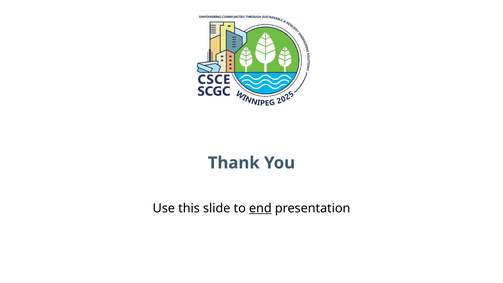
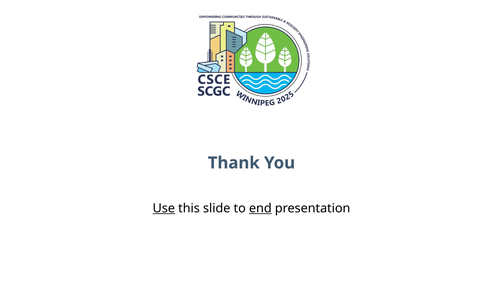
Use underline: none -> present
